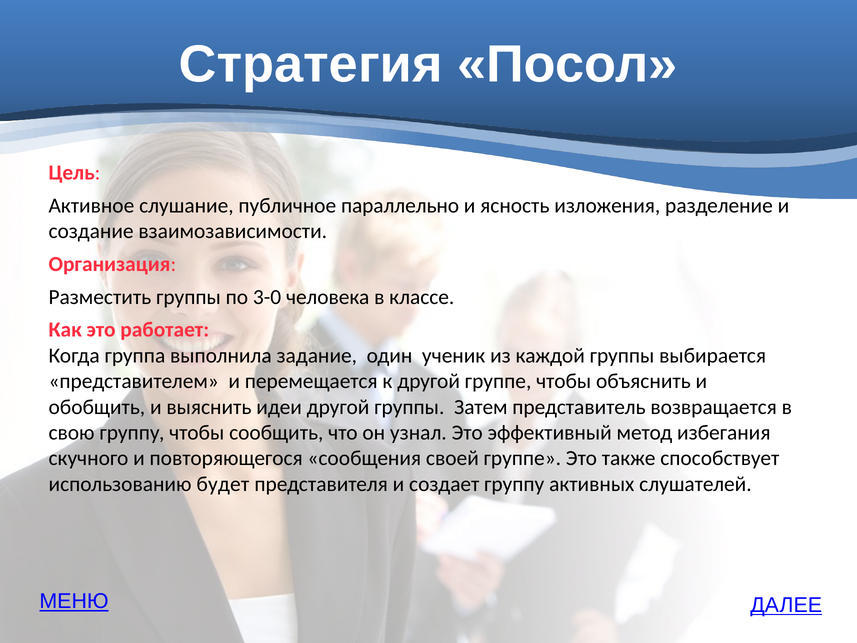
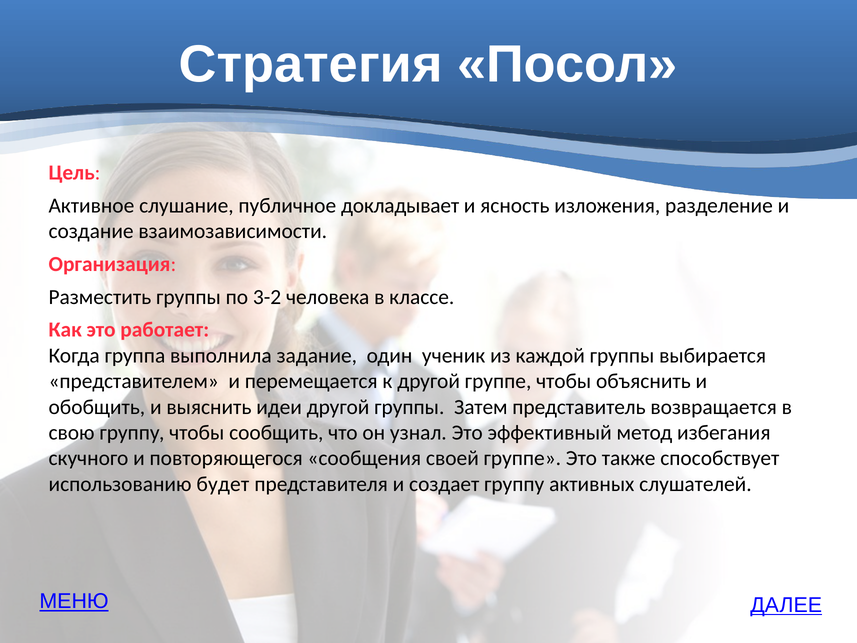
параллельно: параллельно -> докладывает
3-0: 3-0 -> 3-2
